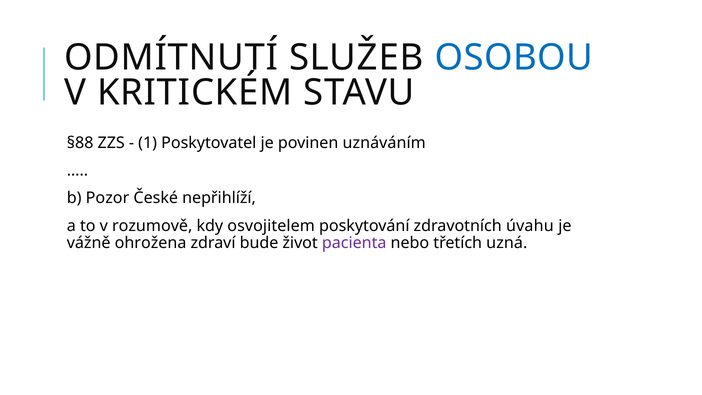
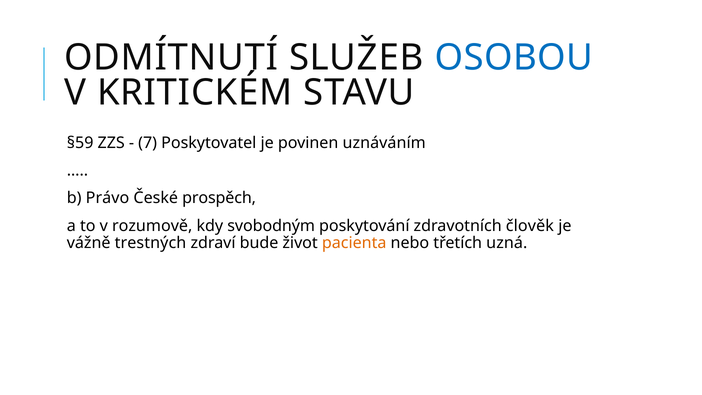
§88: §88 -> §59
1: 1 -> 7
Pozor: Pozor -> Právo
nepřihlíží: nepřihlíží -> prospěch
osvojitelem: osvojitelem -> svobodným
úvahu: úvahu -> člověk
ohrožena: ohrožena -> trestných
pacienta colour: purple -> orange
